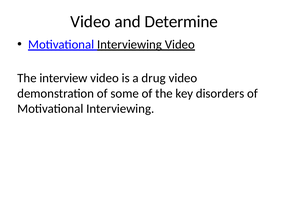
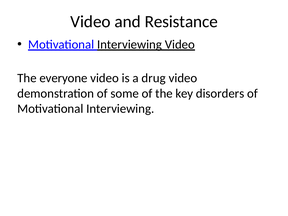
Determine: Determine -> Resistance
interview: interview -> everyone
